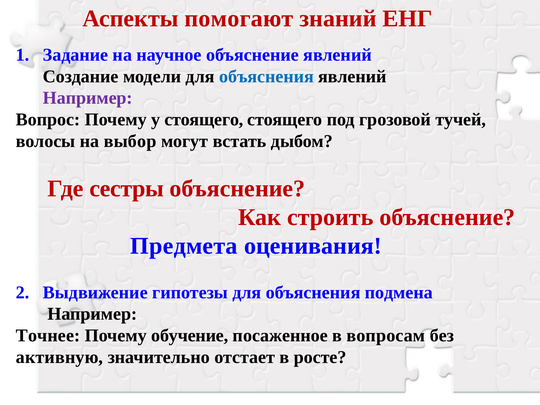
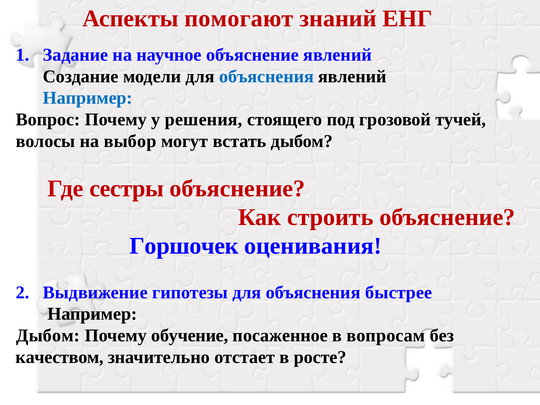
Например at (88, 98) colour: purple -> blue
у стоящего: стоящего -> решения
Предмета: Предмета -> Горшочек
подмена: подмена -> быстрее
Точнее at (48, 336): Точнее -> Дыбом
активную: активную -> качеством
